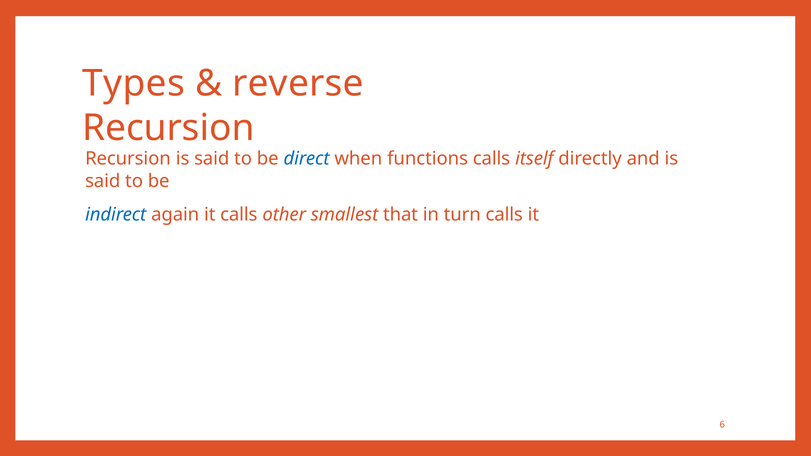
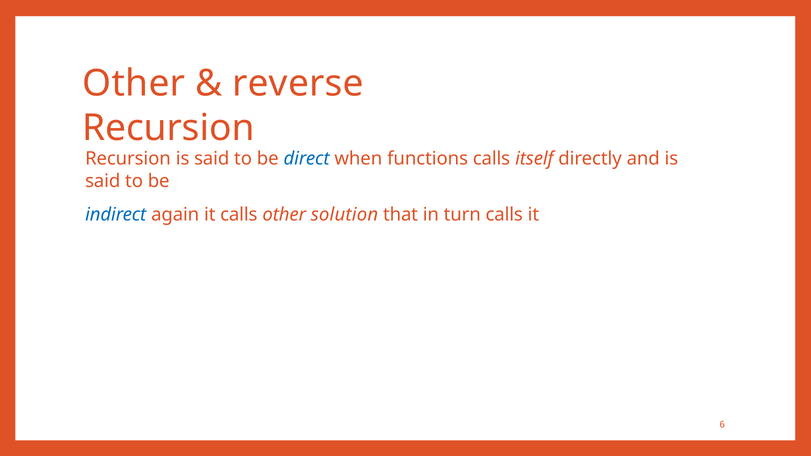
Types at (134, 84): Types -> Other
smallest: smallest -> solution
